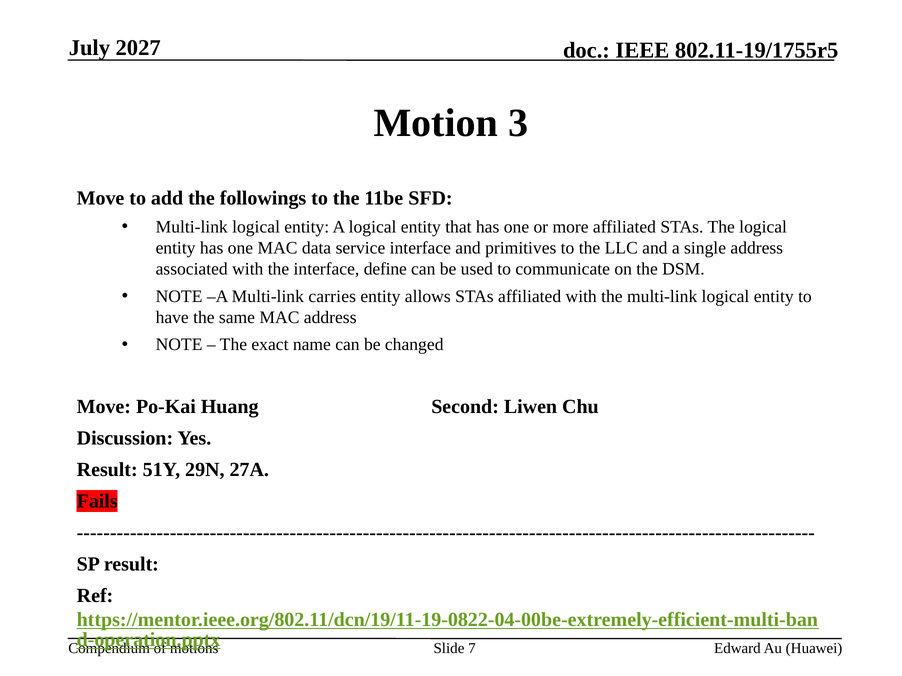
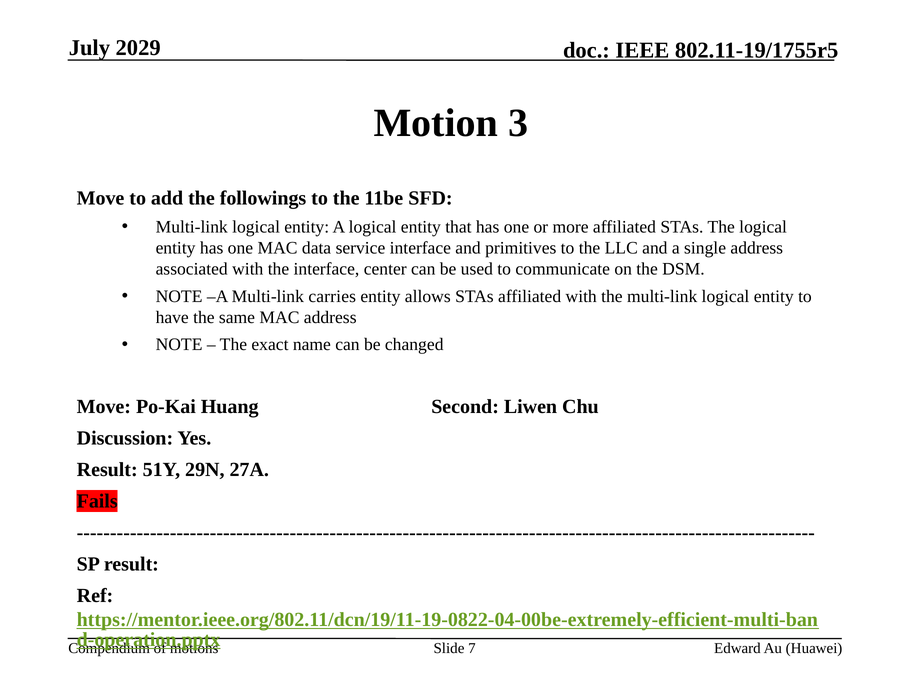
2027: 2027 -> 2029
define: define -> center
